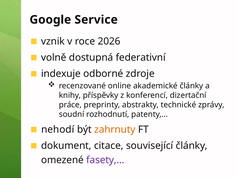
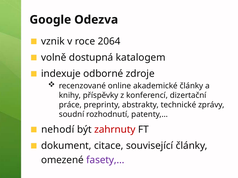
Service: Service -> Odezva
2026: 2026 -> 2064
federativní: federativní -> katalogem
zahrnuty colour: orange -> red
